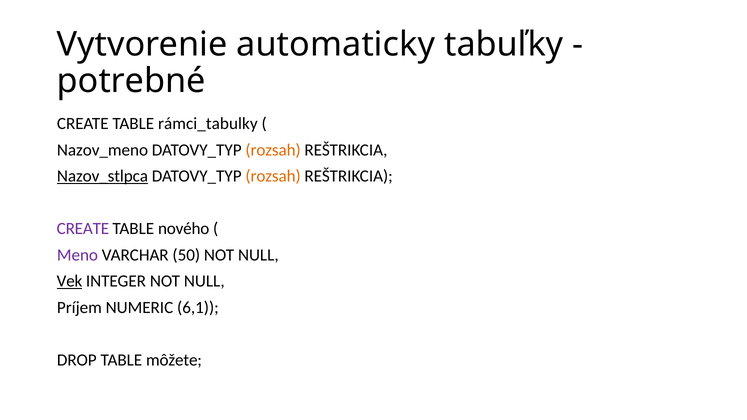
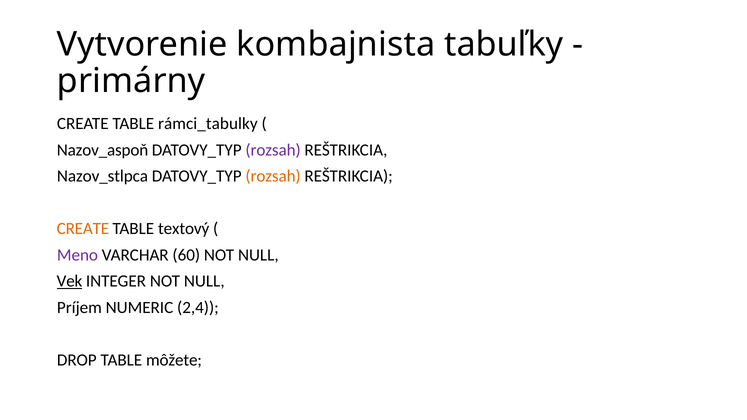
automaticky: automaticky -> kombajnista
potrebné: potrebné -> primárny
Nazov_meno: Nazov_meno -> Nazov_aspoň
rozsah at (273, 150) colour: orange -> purple
Nazov_stlpca underline: present -> none
CREATE at (83, 229) colour: purple -> orange
nového: nového -> textový
50: 50 -> 60
6,1: 6,1 -> 2,4
